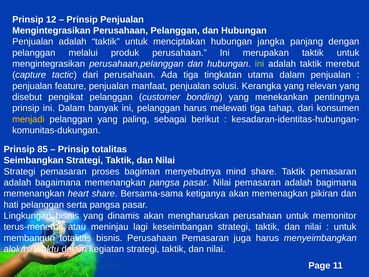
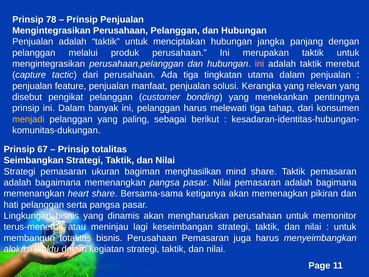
12: 12 -> 78
ini at (260, 64) colour: light green -> pink
85: 85 -> 67
proses: proses -> ukuran
menyebutnya: menyebutnya -> menghasilkan
